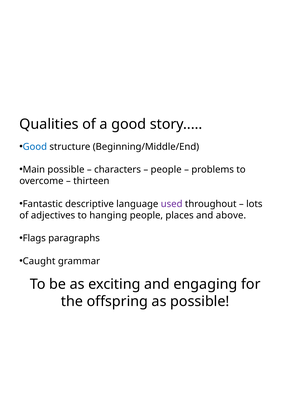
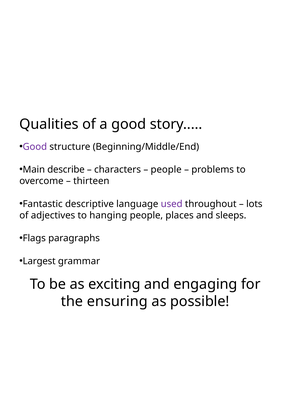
Good at (35, 147) colour: blue -> purple
Main possible: possible -> describe
above: above -> sleeps
Caught: Caught -> Largest
offspring: offspring -> ensuring
